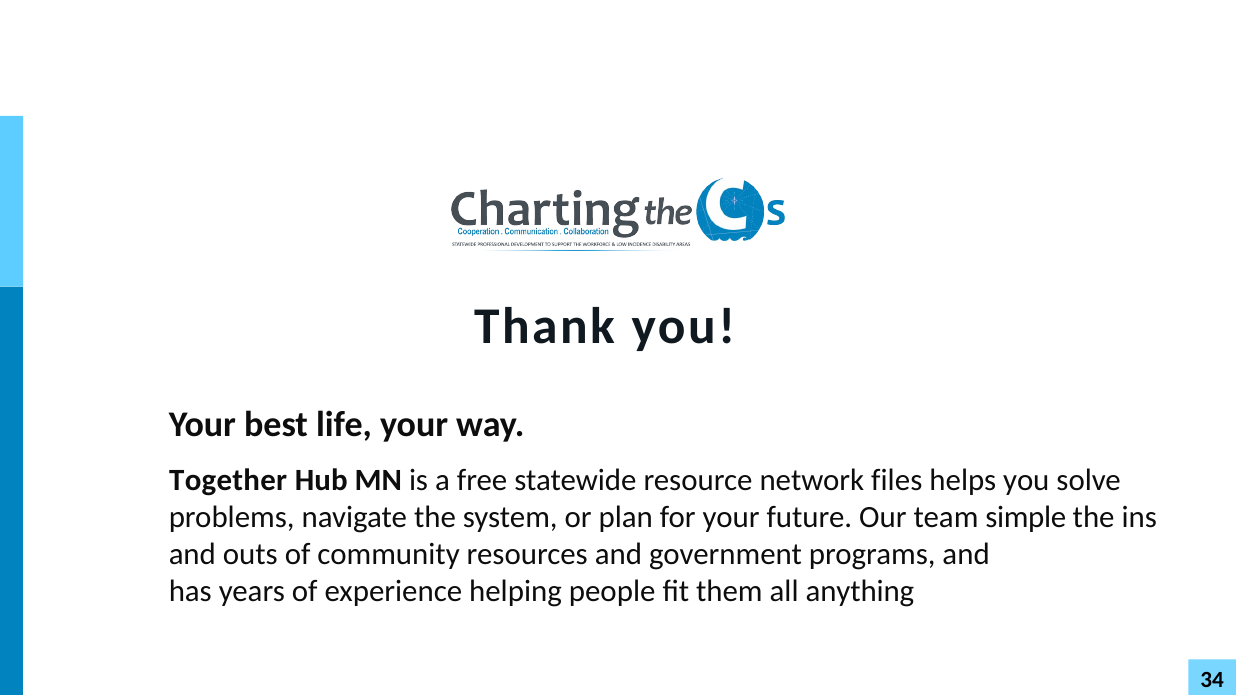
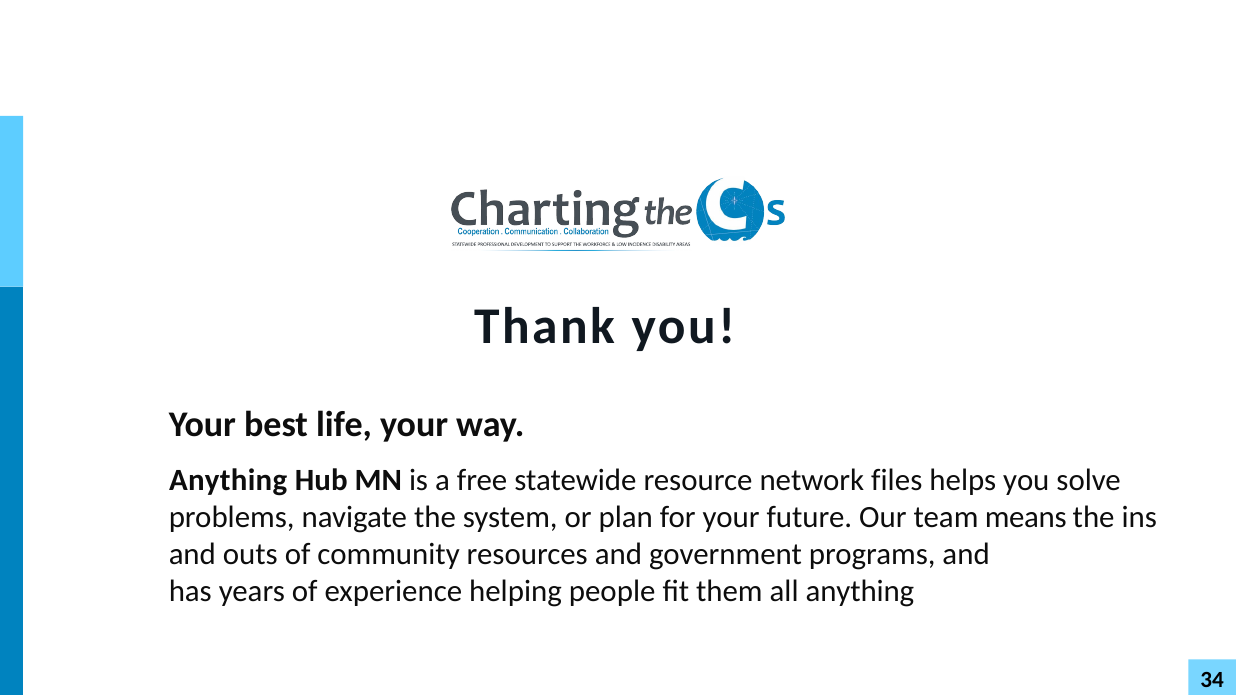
Together at (228, 480): Together -> Anything
simple: simple -> means
